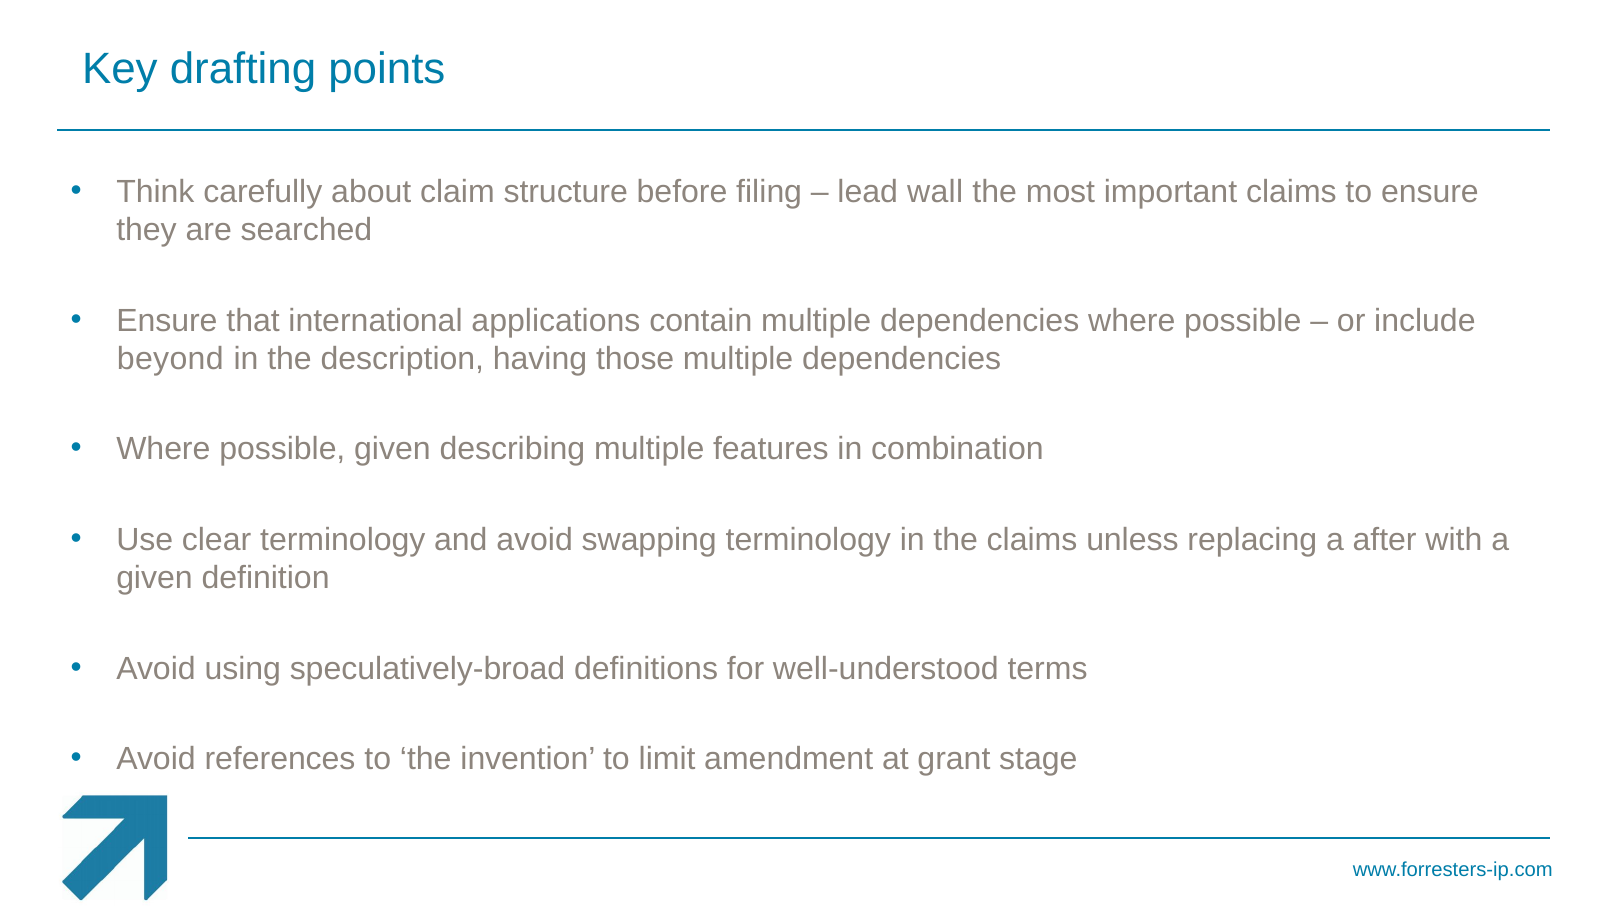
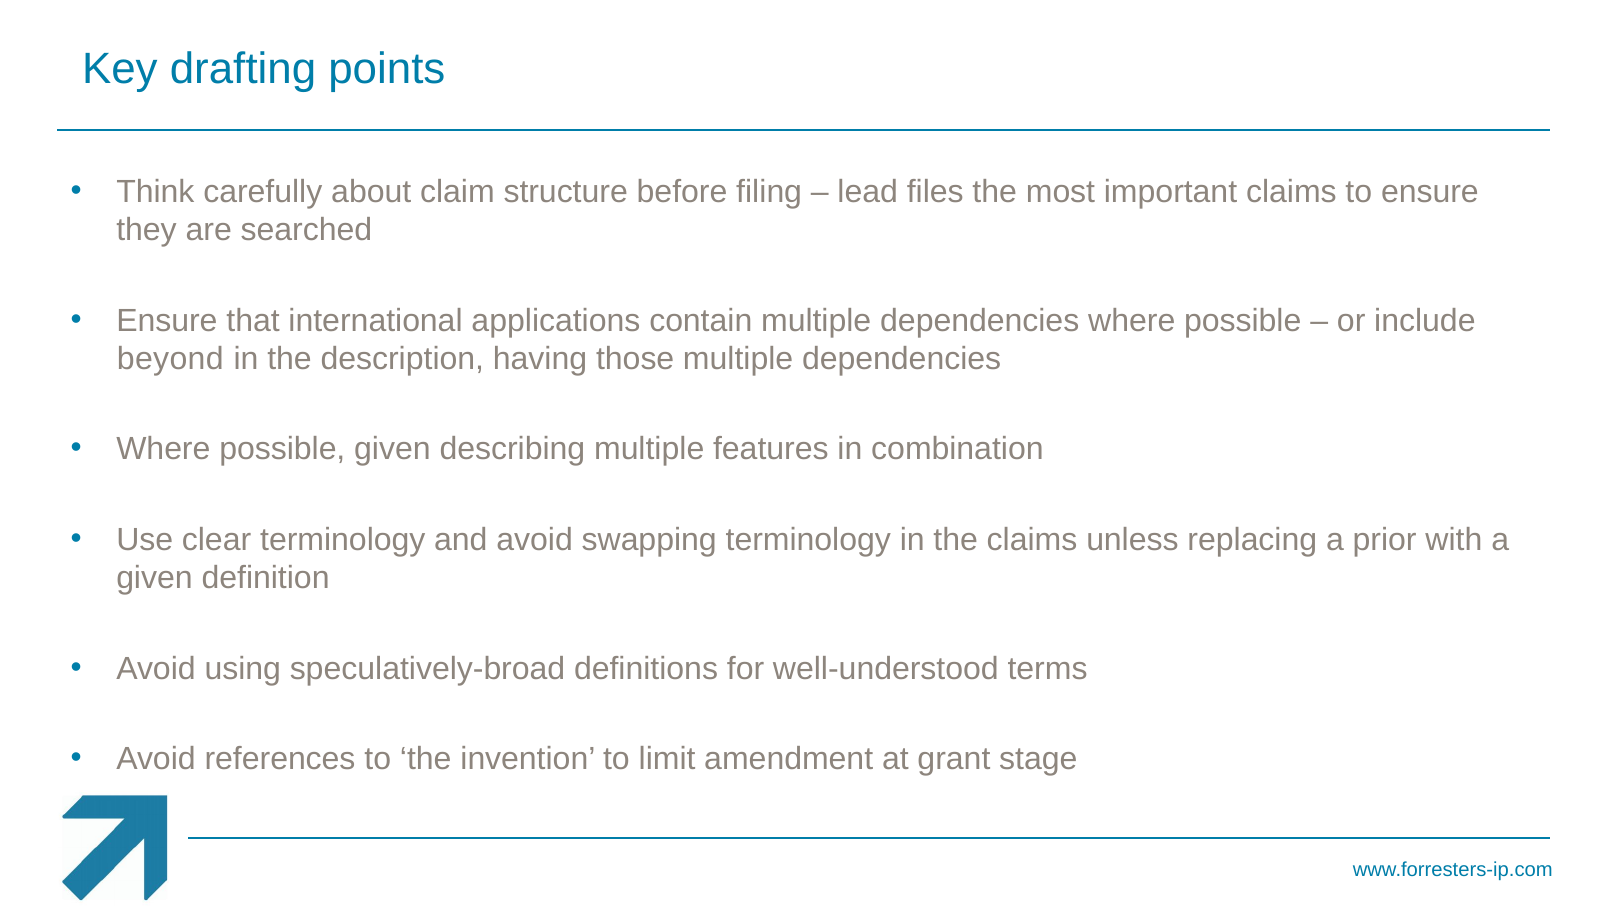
wall: wall -> files
after: after -> prior
